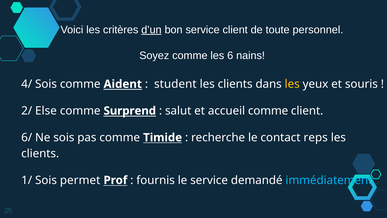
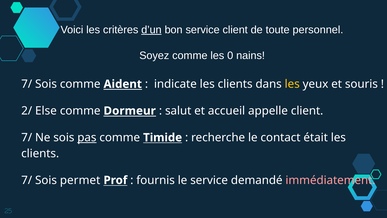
6: 6 -> 0
4/ at (27, 84): 4/ -> 7/
student: student -> indicate
Surprend: Surprend -> Dormeur
accueil comme: comme -> appelle
6/ at (27, 137): 6/ -> 7/
pas underline: none -> present
reps: reps -> était
1/ at (27, 180): 1/ -> 7/
immédiatement colour: light blue -> pink
